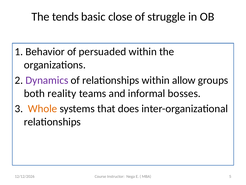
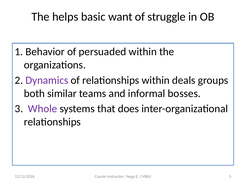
tends: tends -> helps
close: close -> want
allow: allow -> deals
reality: reality -> similar
Whole colour: orange -> purple
